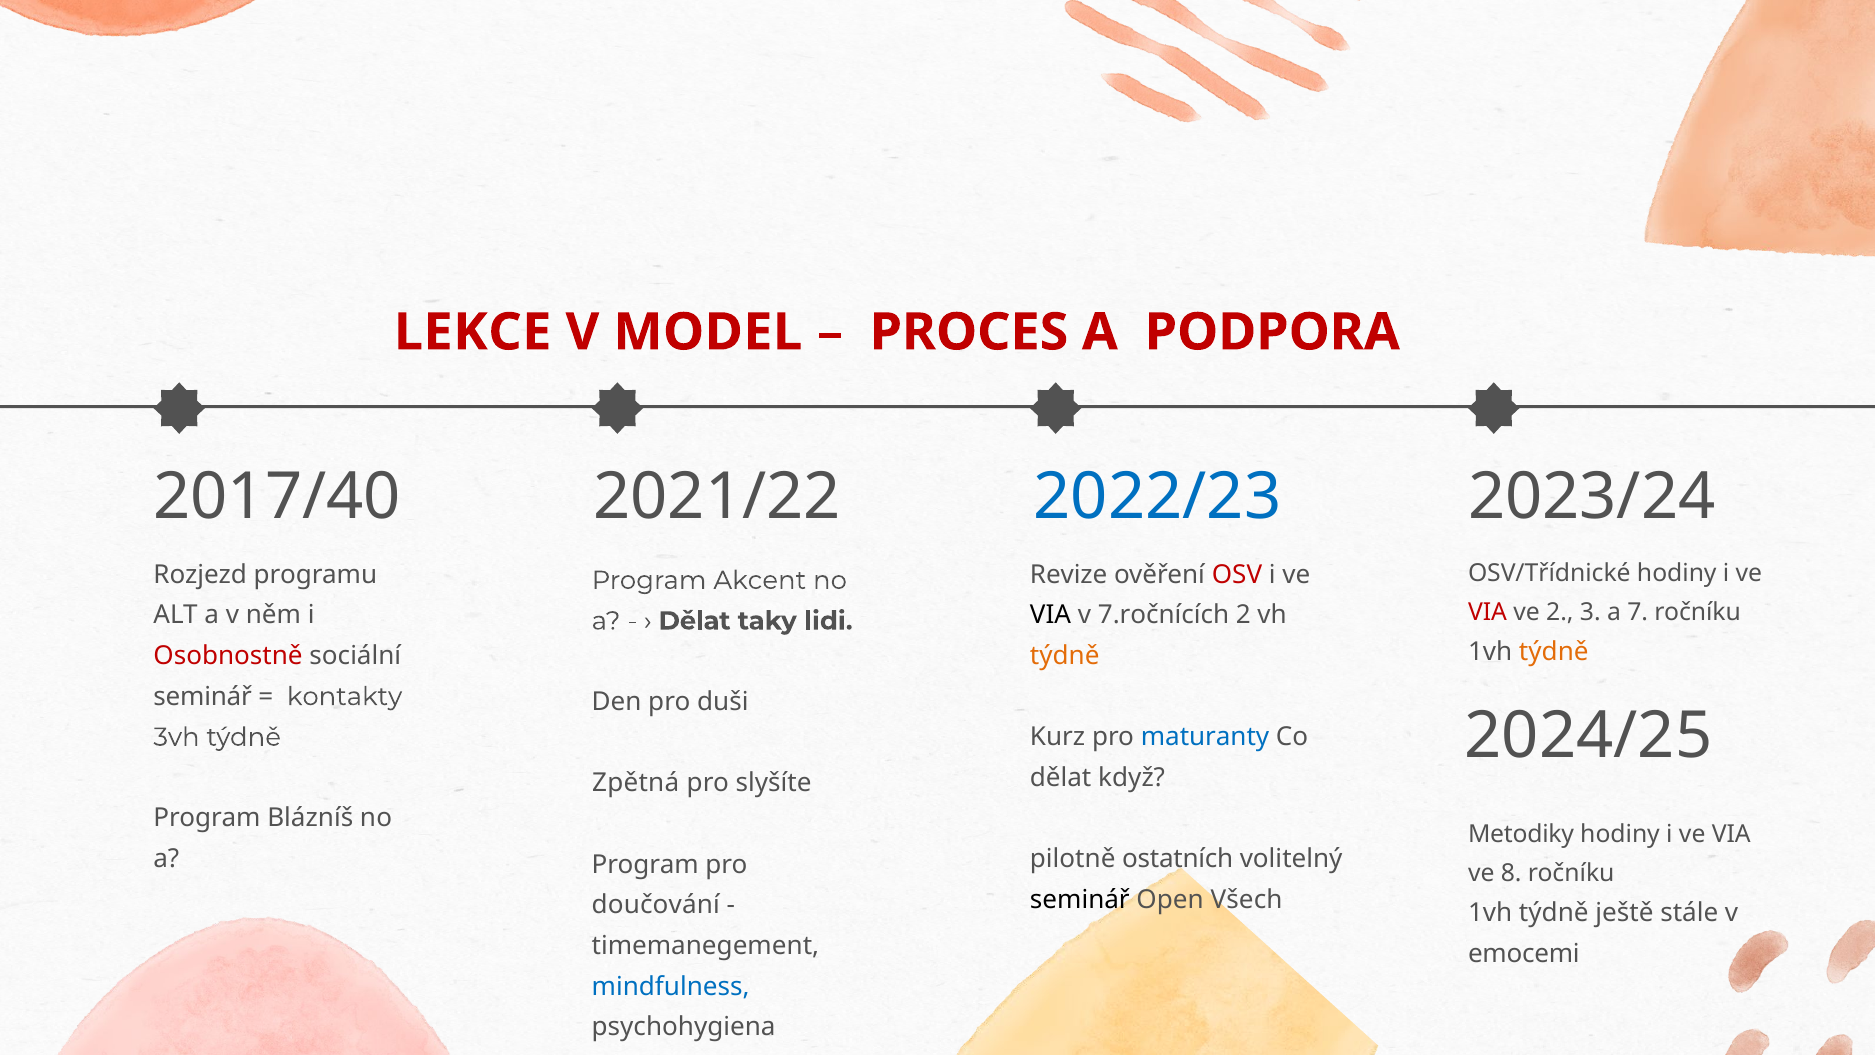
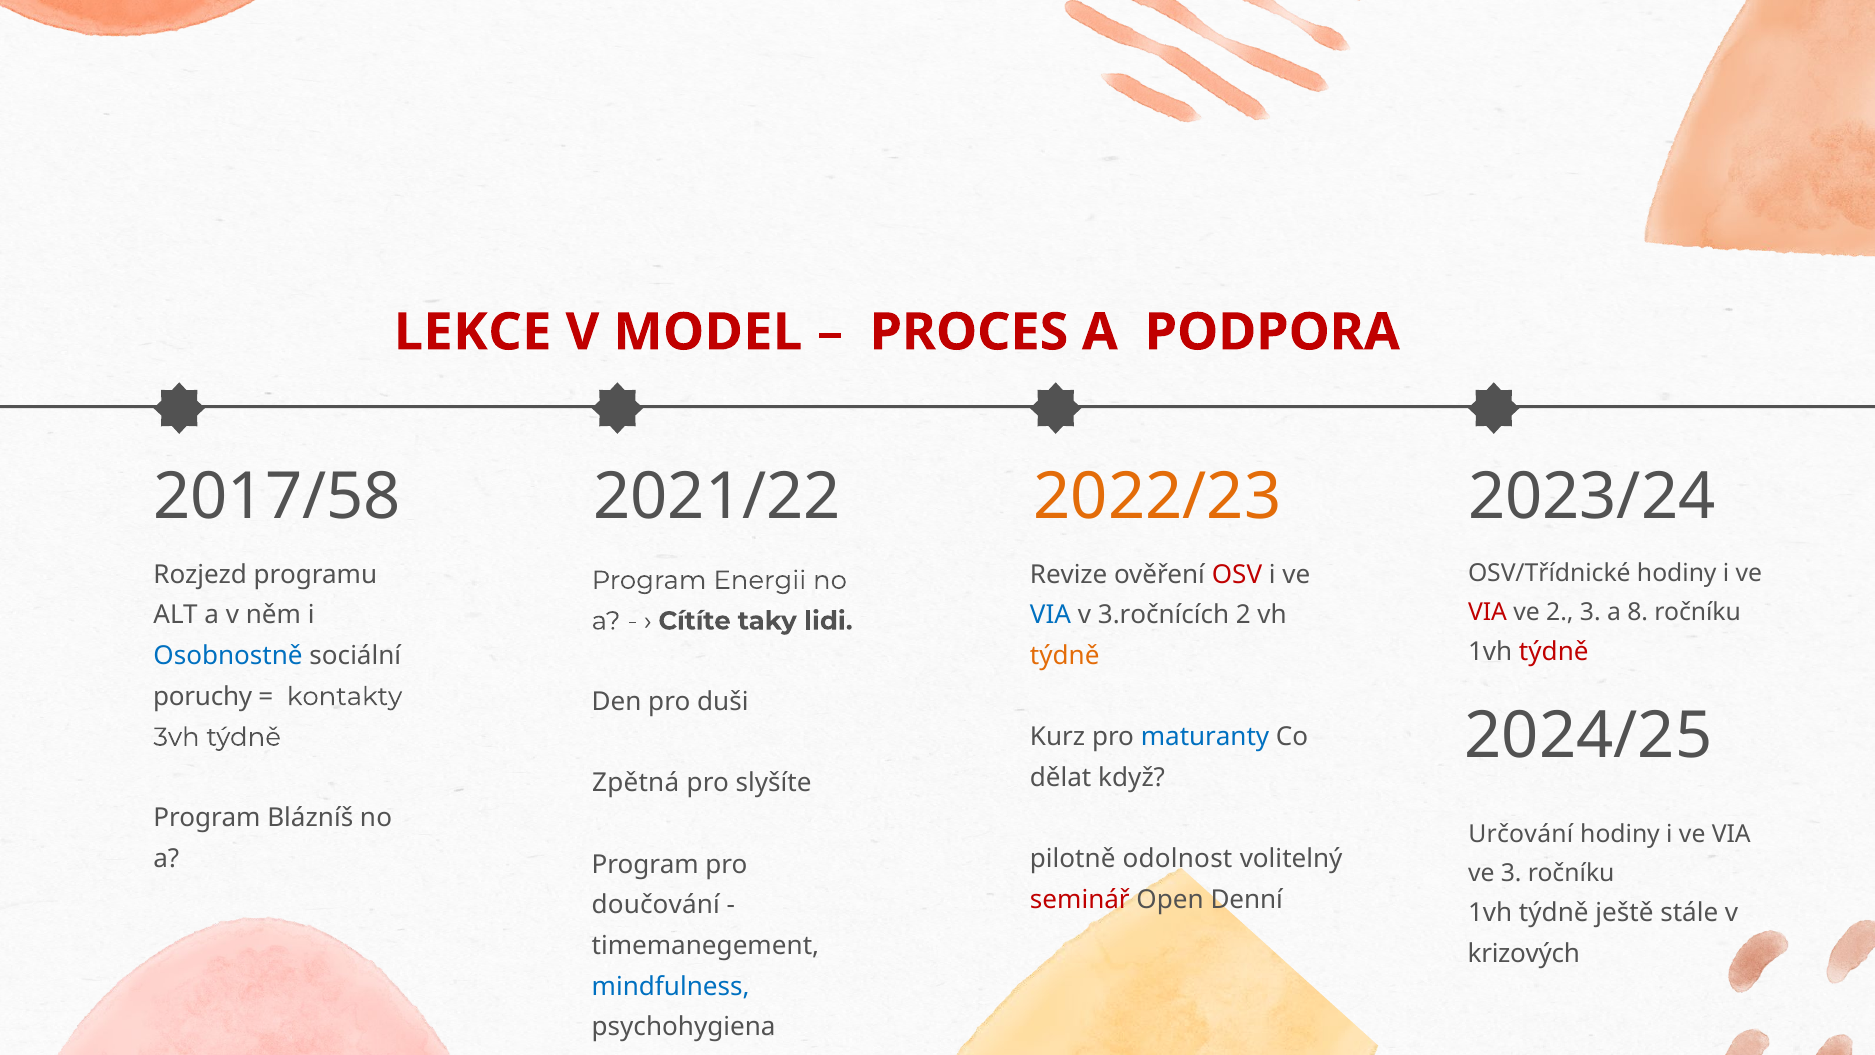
2017/40: 2017/40 -> 2017/58
2022/23 colour: blue -> orange
Akcent: Akcent -> Energii
7: 7 -> 8
VIA at (1050, 615) colour: black -> blue
7.ročnících: 7.ročnících -> 3.ročnících
Dělat at (695, 621): Dělat -> Cítíte
týdně at (1554, 652) colour: orange -> red
Osobnostně colour: red -> blue
seminář at (203, 696): seminář -> poruchy
Metodiky: Metodiky -> Určování
ostatních: ostatních -> odolnost
ve 8: 8 -> 3
seminář at (1080, 899) colour: black -> red
Všech: Všech -> Denní
emocemi: emocemi -> krizových
